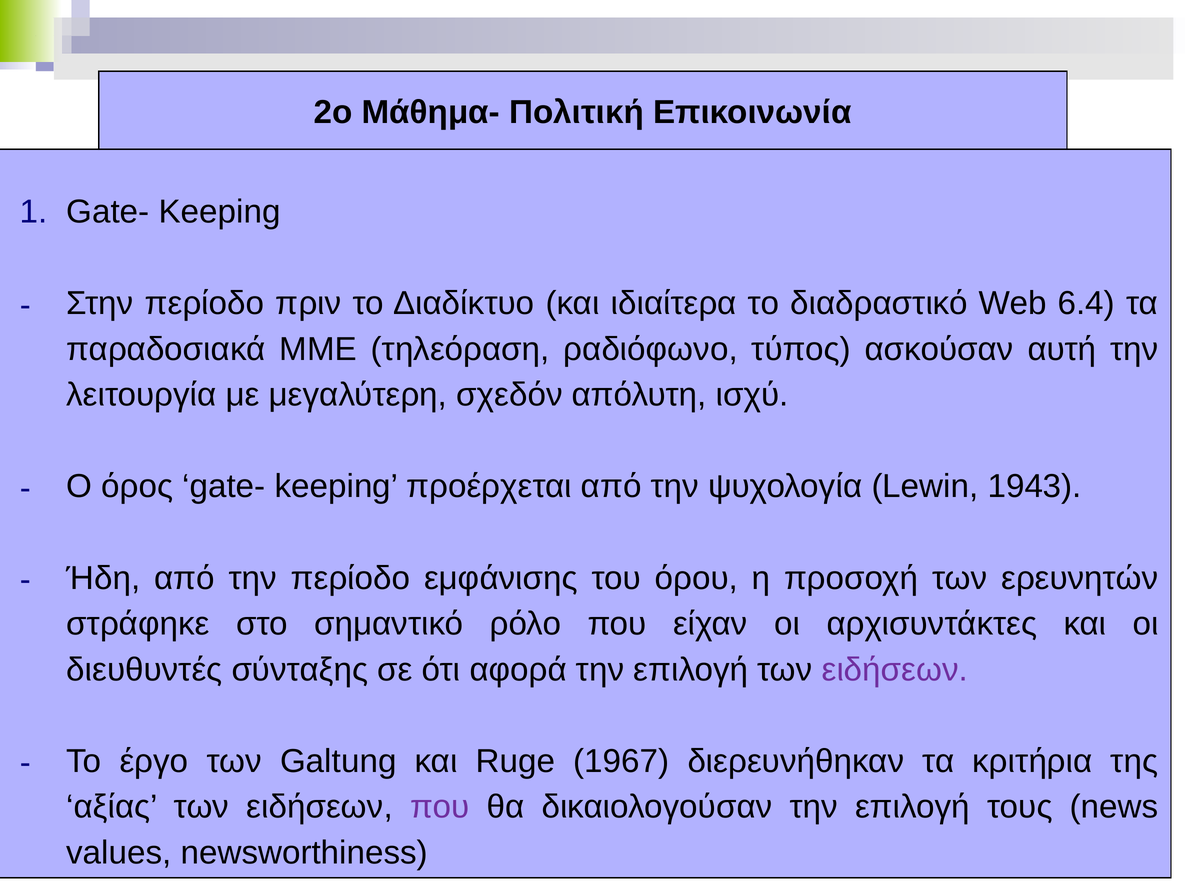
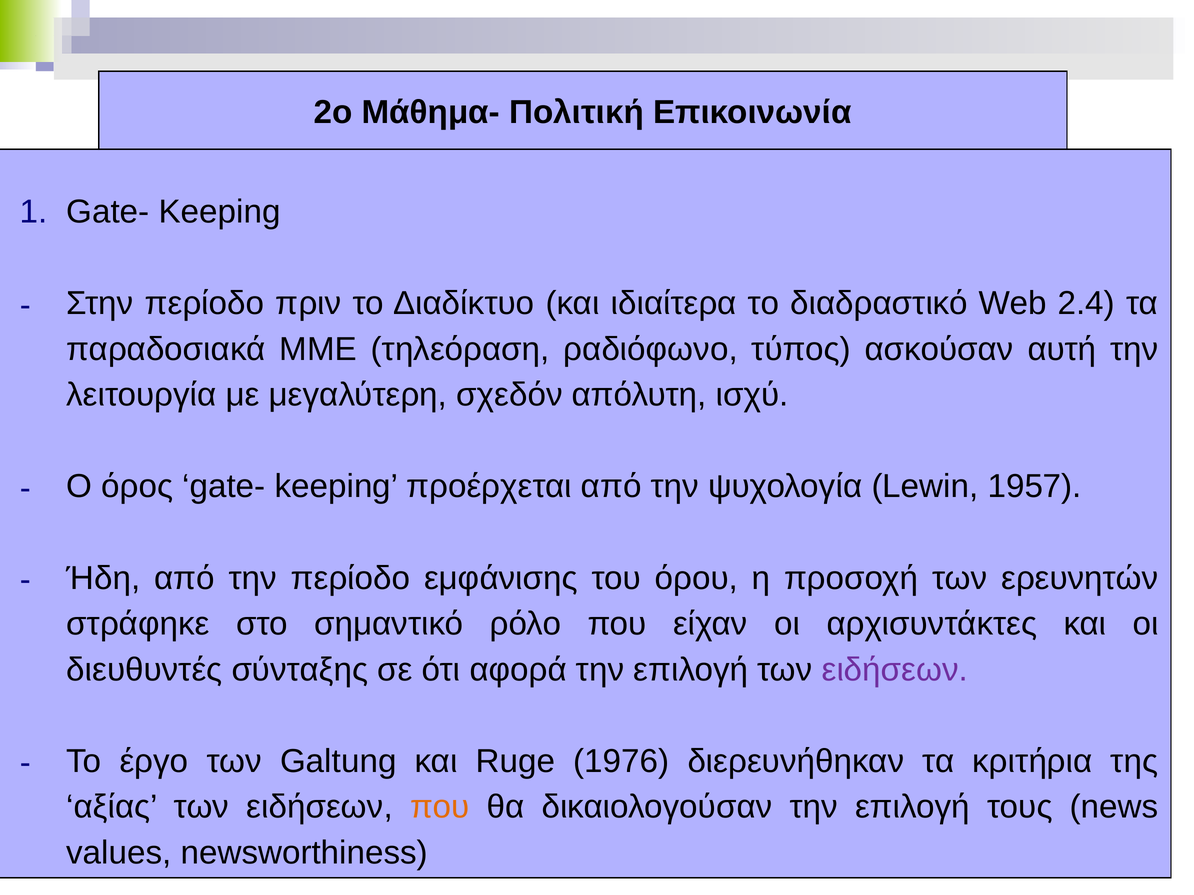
6.4: 6.4 -> 2.4
1943: 1943 -> 1957
1967: 1967 -> 1976
που at (440, 807) colour: purple -> orange
